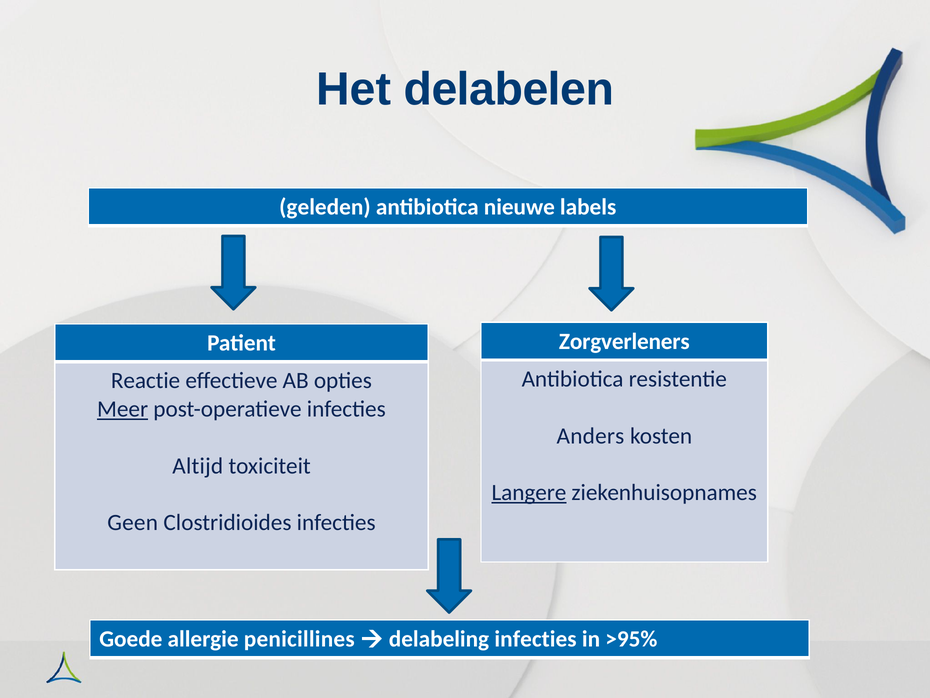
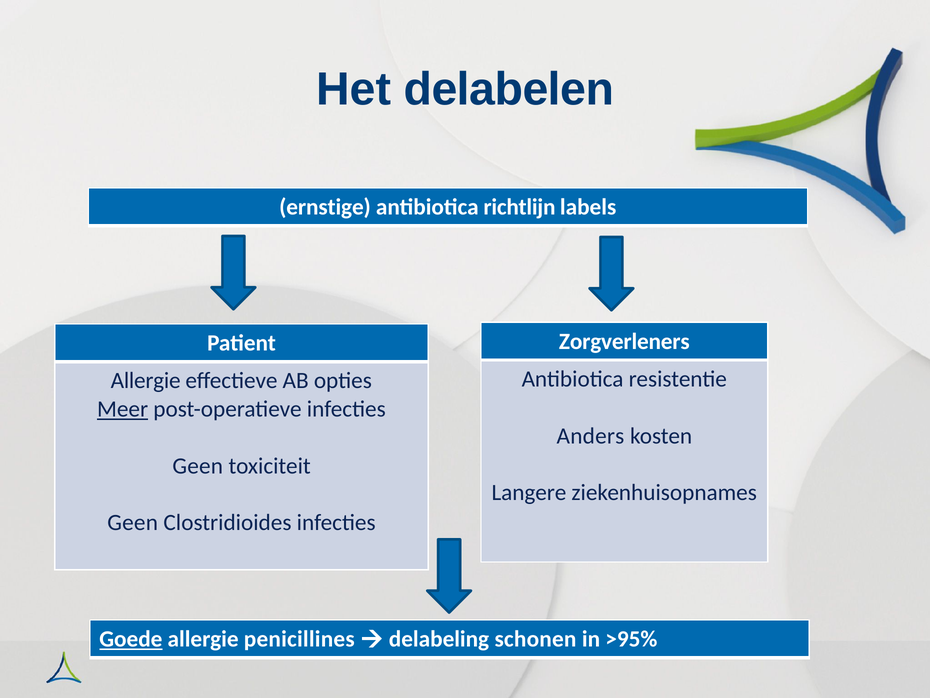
geleden: geleden -> ernstige
nieuwe: nieuwe -> richtlijn
Reactie at (146, 380): Reactie -> Allergie
Altijd at (198, 466): Altijd -> Geen
Langere underline: present -> none
Goede underline: none -> present
delabeling infecties: infecties -> schonen
